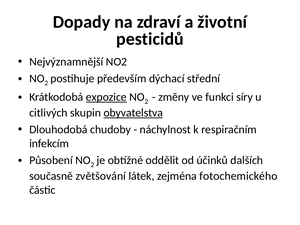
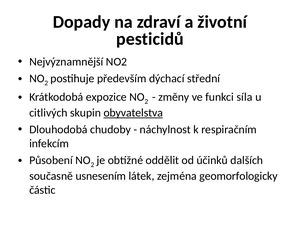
expozice underline: present -> none
síry: síry -> síla
zvětšování: zvětšování -> usnesením
fotochemického: fotochemického -> geomorfologicky
